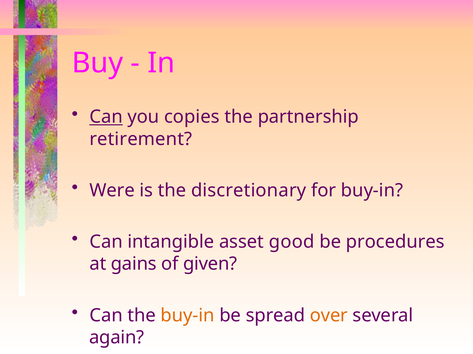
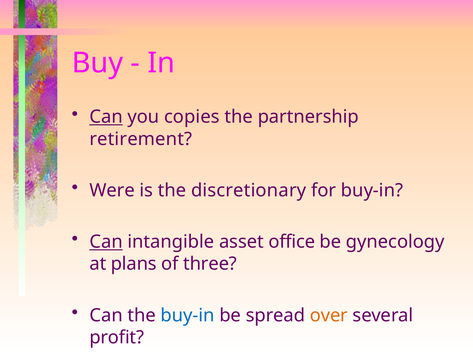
Can at (106, 242) underline: none -> present
good: good -> office
procedures: procedures -> gynecology
gains: gains -> plans
given: given -> three
buy-in at (188, 316) colour: orange -> blue
again: again -> profit
